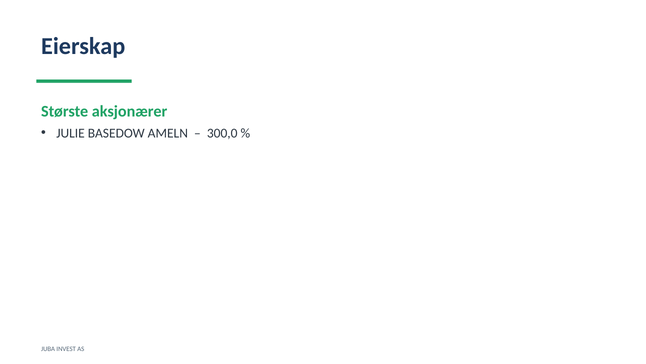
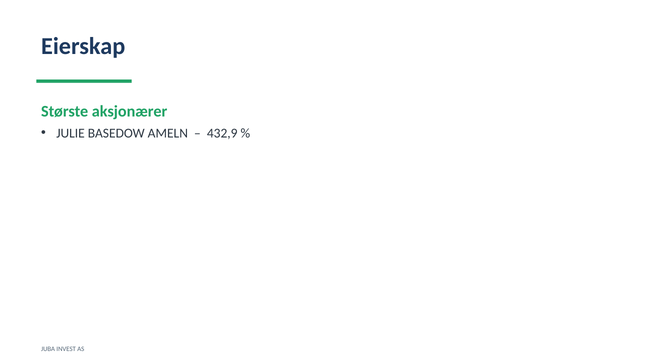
300,0: 300,0 -> 432,9
